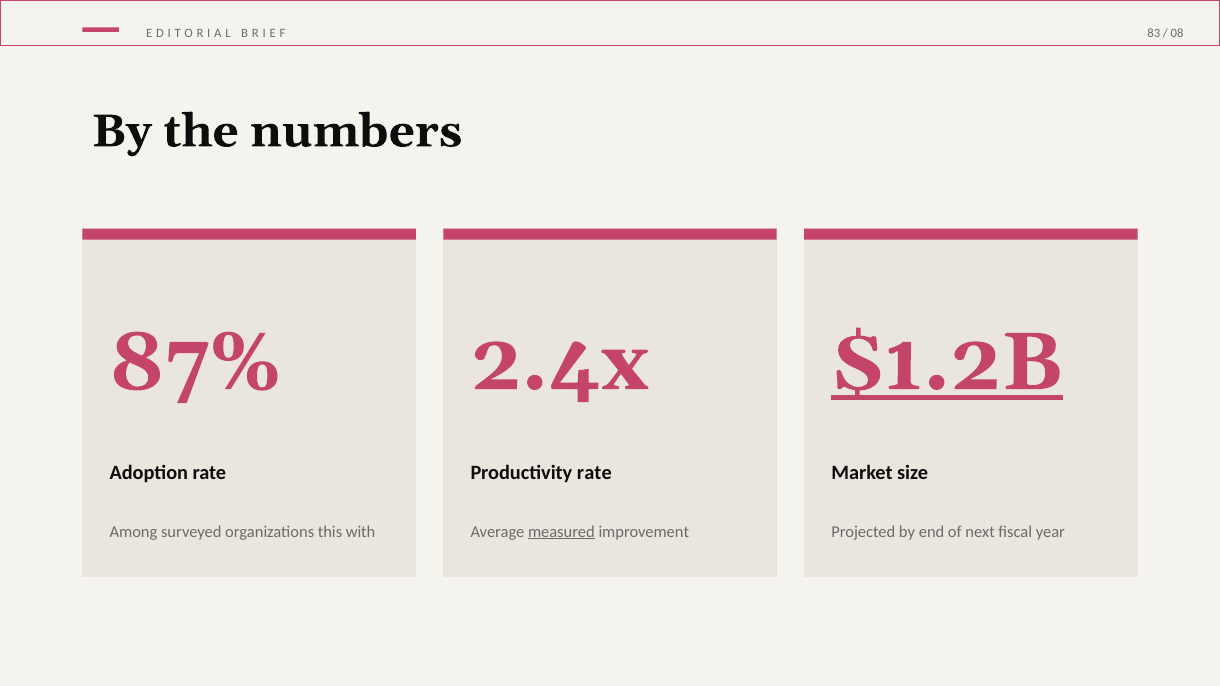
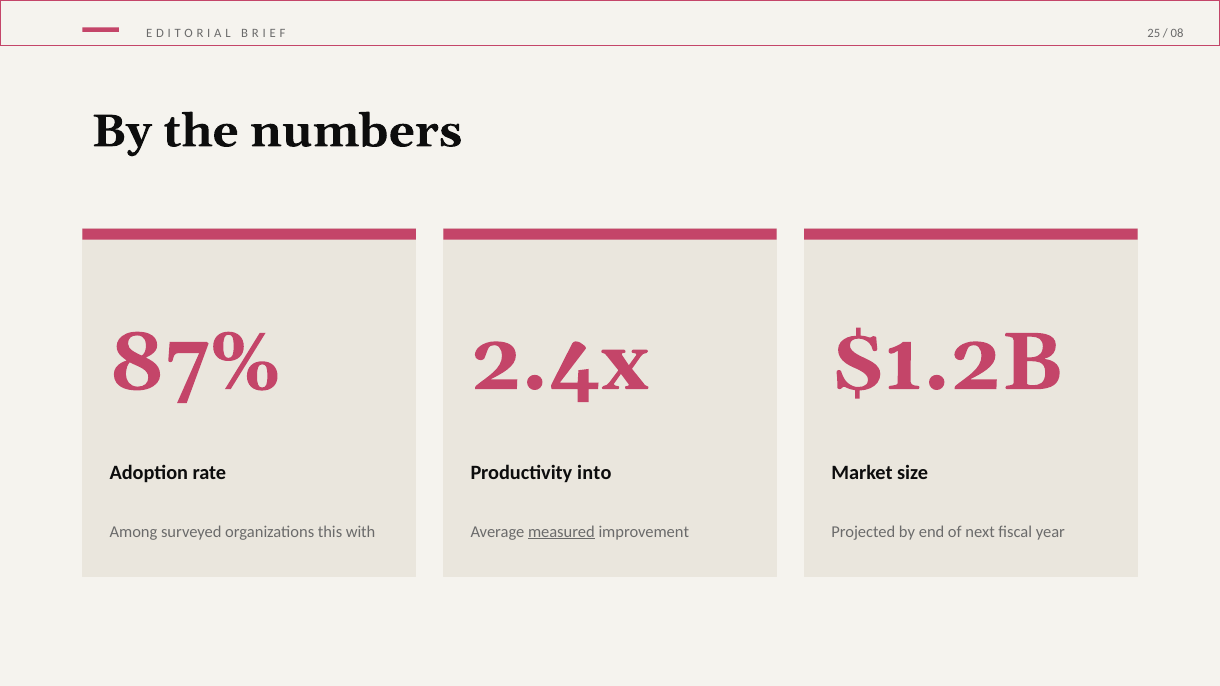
83: 83 -> 25
$1.2B underline: present -> none
Productivity rate: rate -> into
